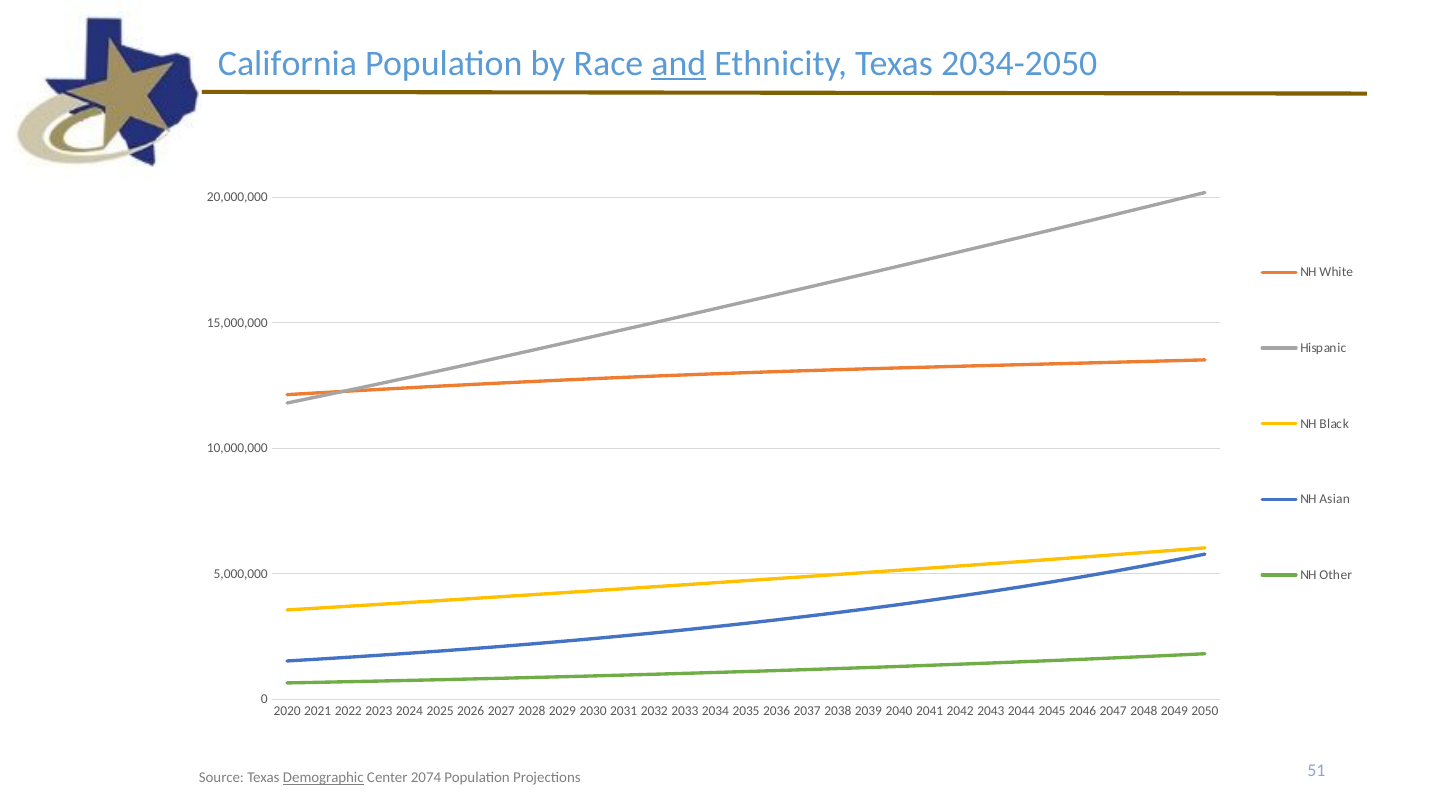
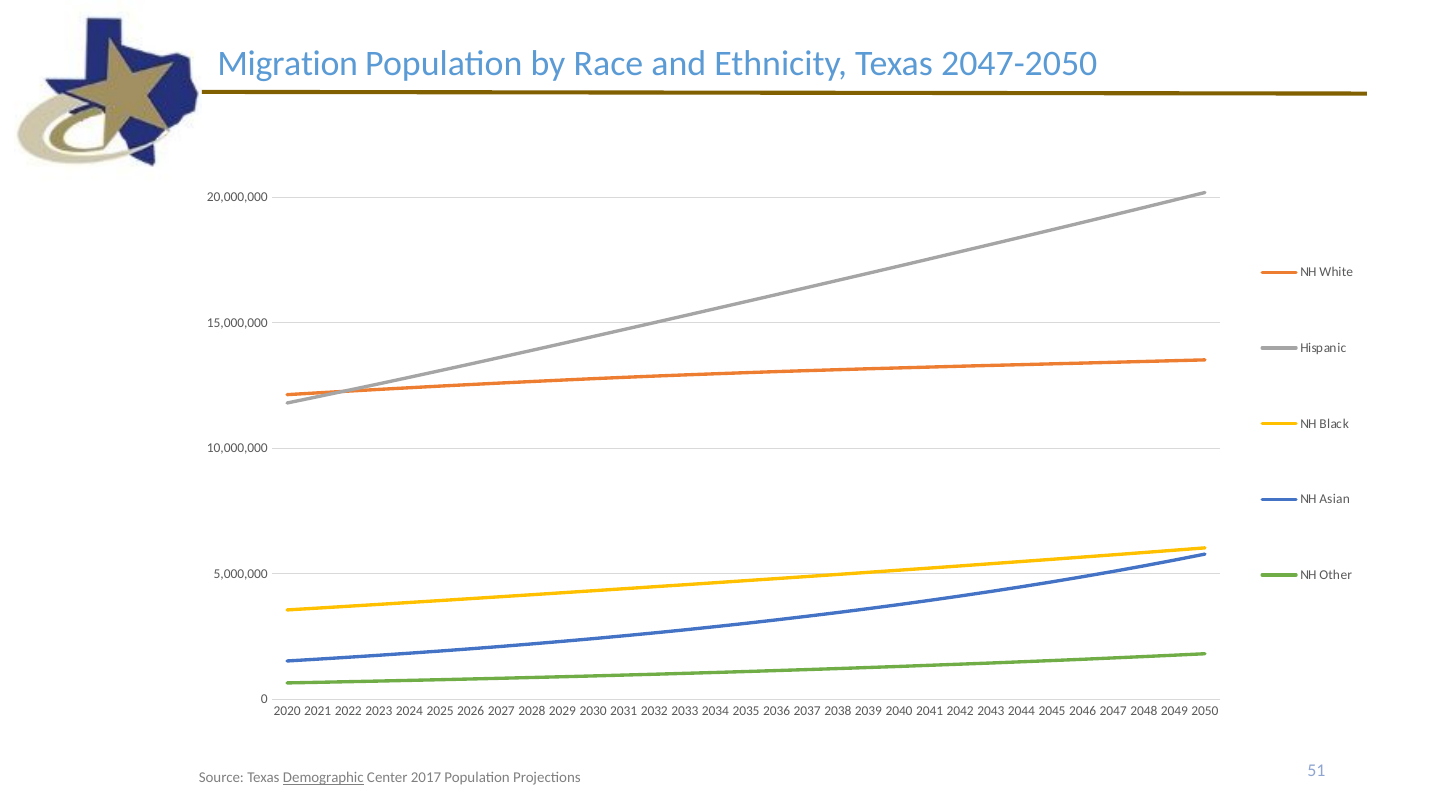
California: California -> Migration
and underline: present -> none
2034-2050: 2034-2050 -> 2047-2050
2074: 2074 -> 2017
